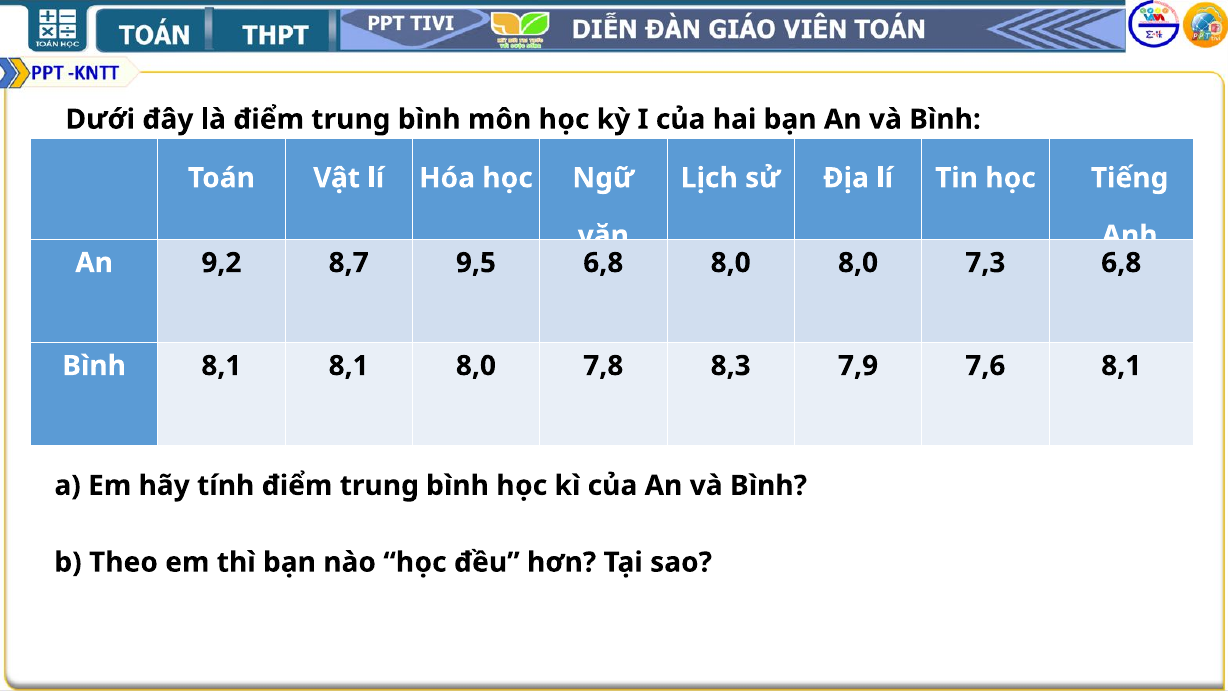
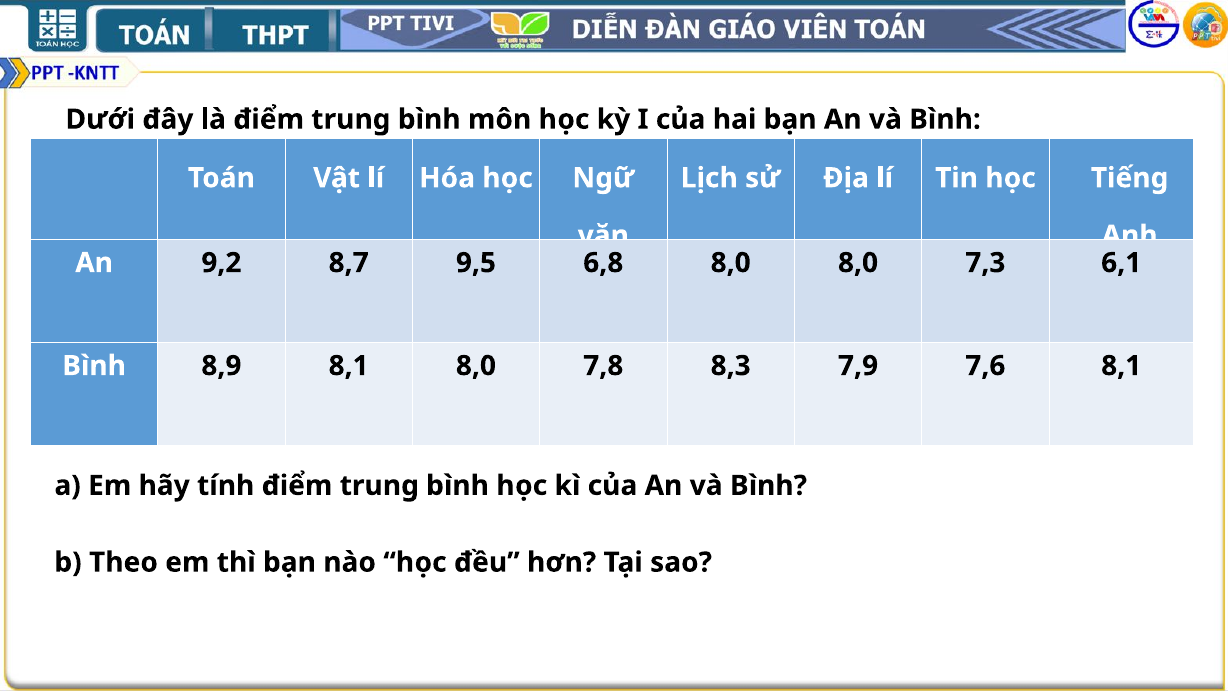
7,3 6,8: 6,8 -> 6,1
Bình 8,1: 8,1 -> 8,9
